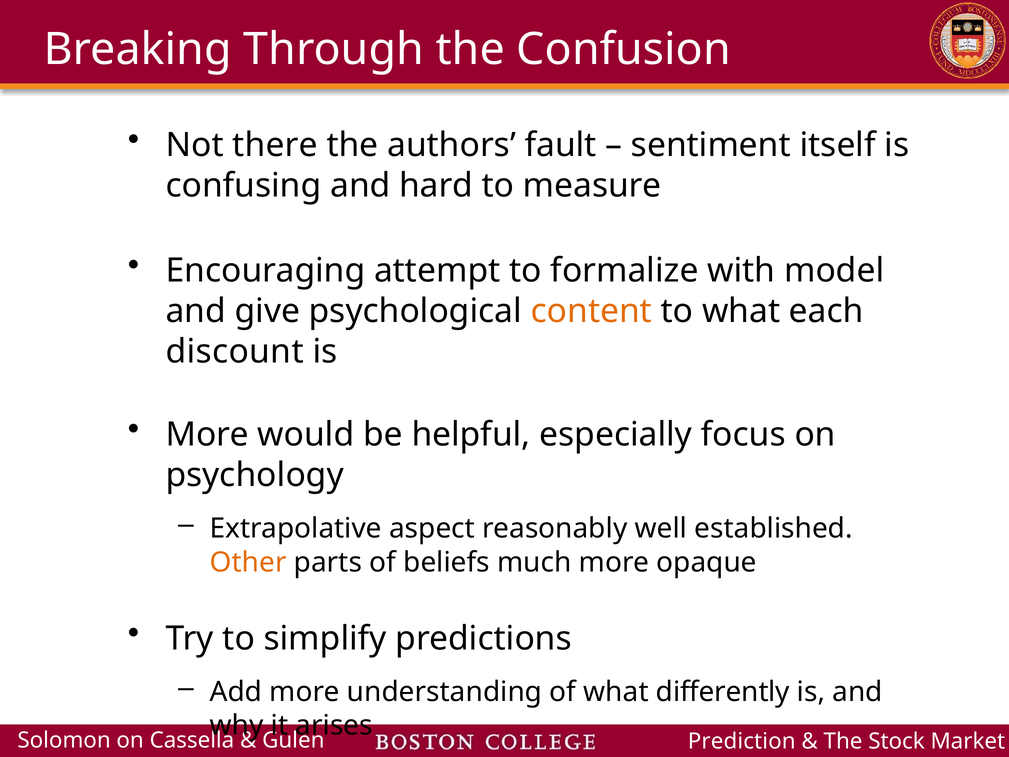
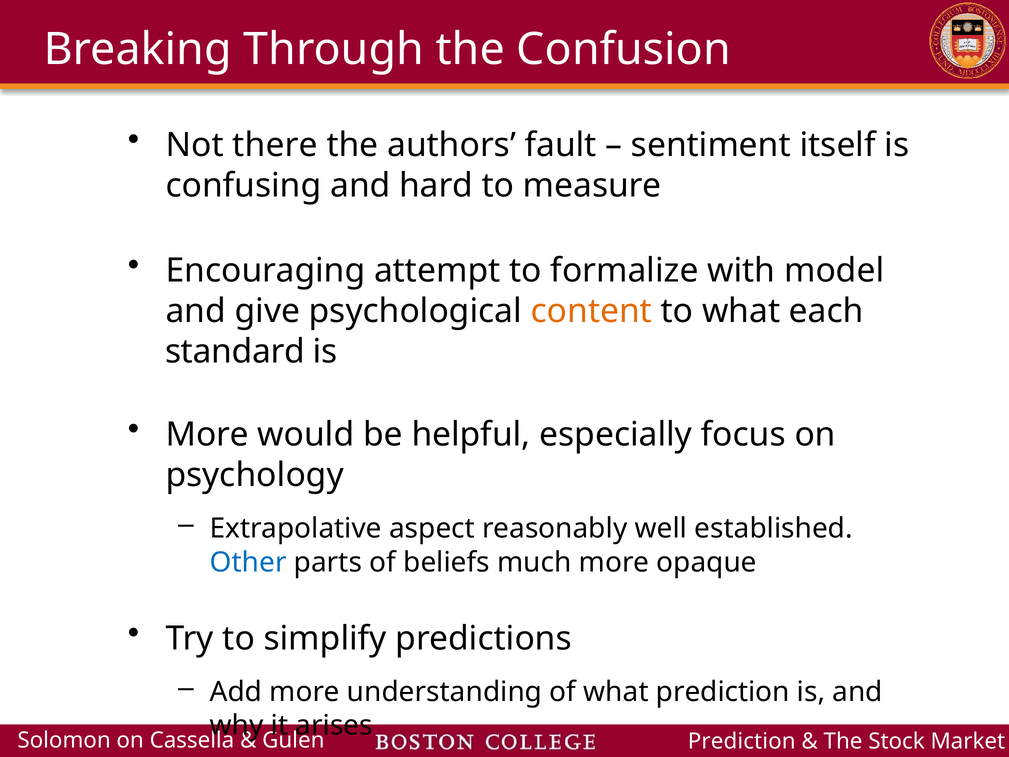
discount: discount -> standard
Other colour: orange -> blue
what differently: differently -> prediction
